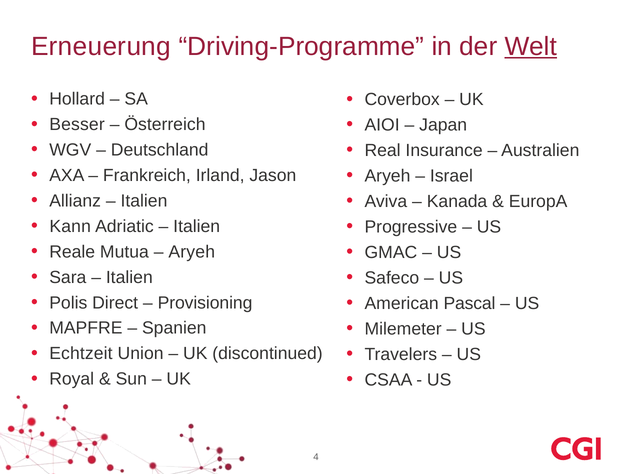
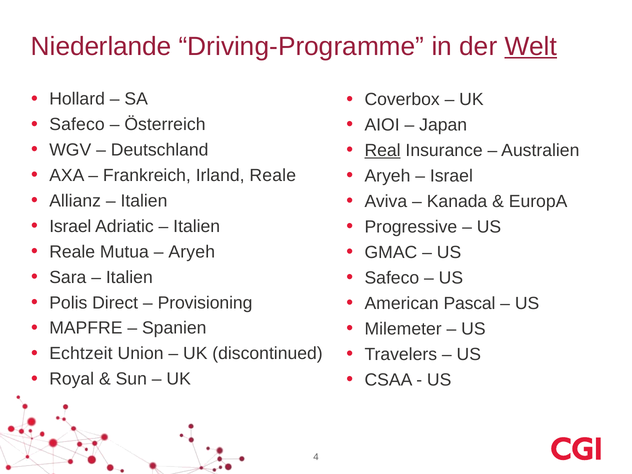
Erneuerung: Erneuerung -> Niederlande
Besser at (77, 125): Besser -> Safeco
Real underline: none -> present
Irland Jason: Jason -> Reale
Kann at (70, 226): Kann -> Israel
